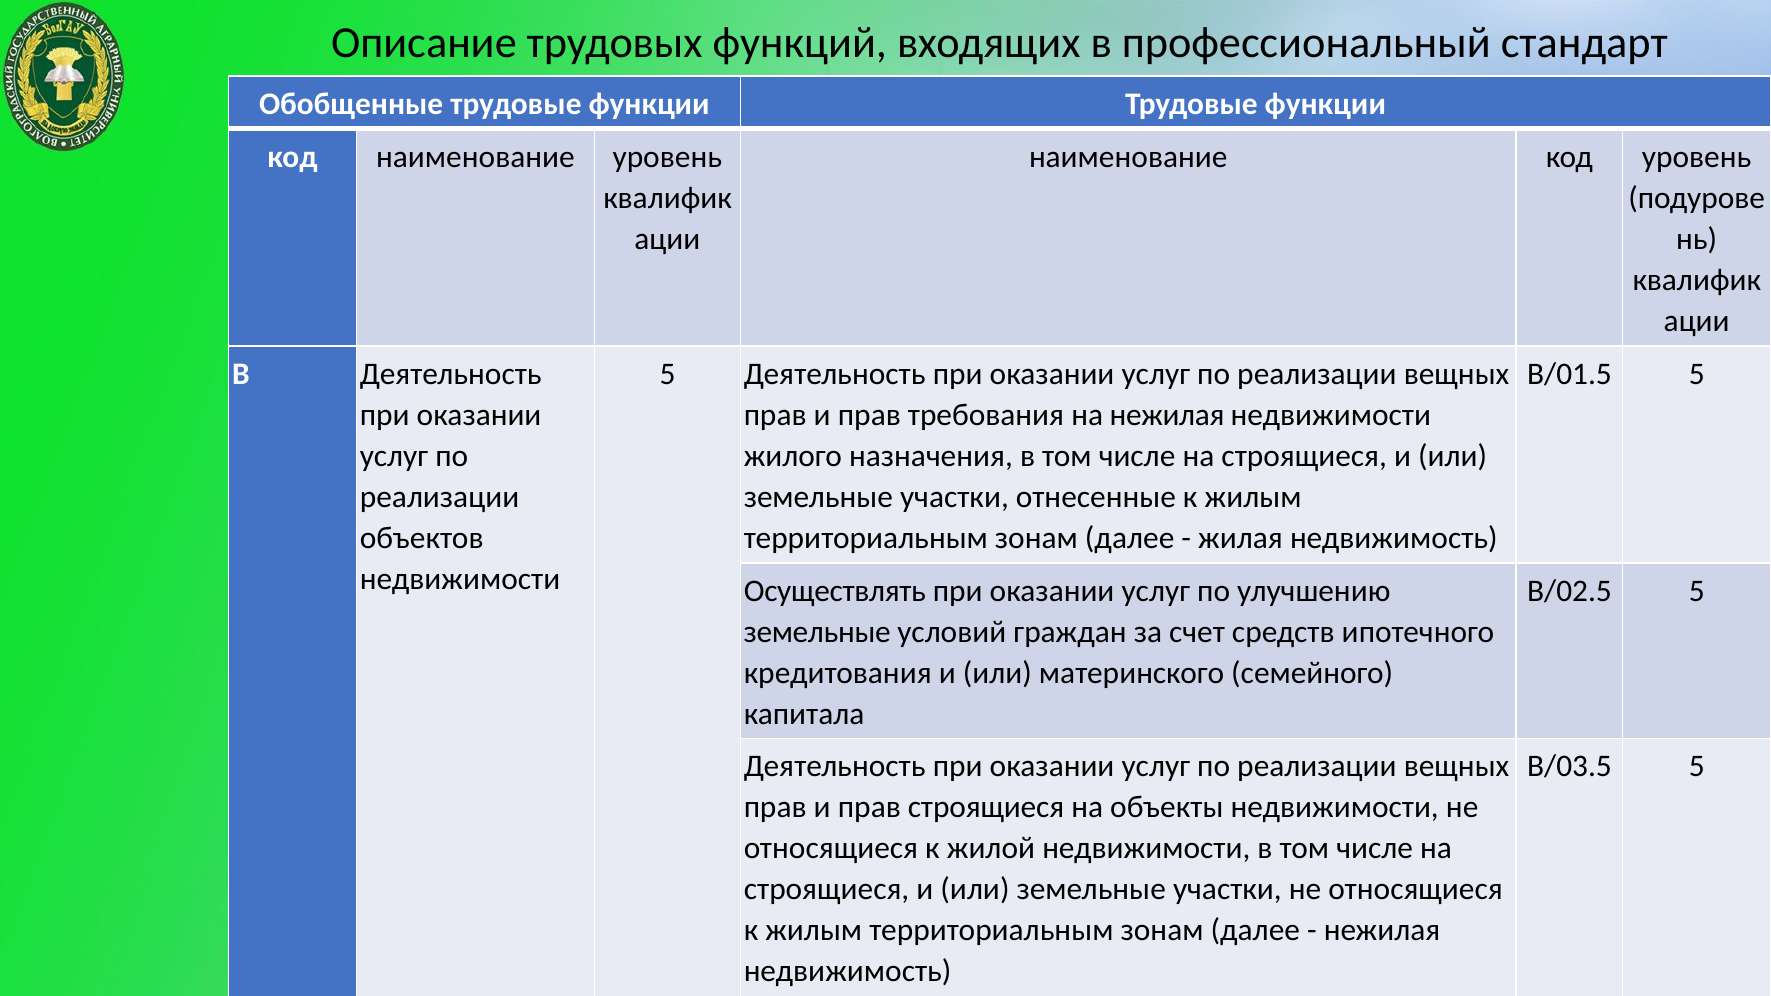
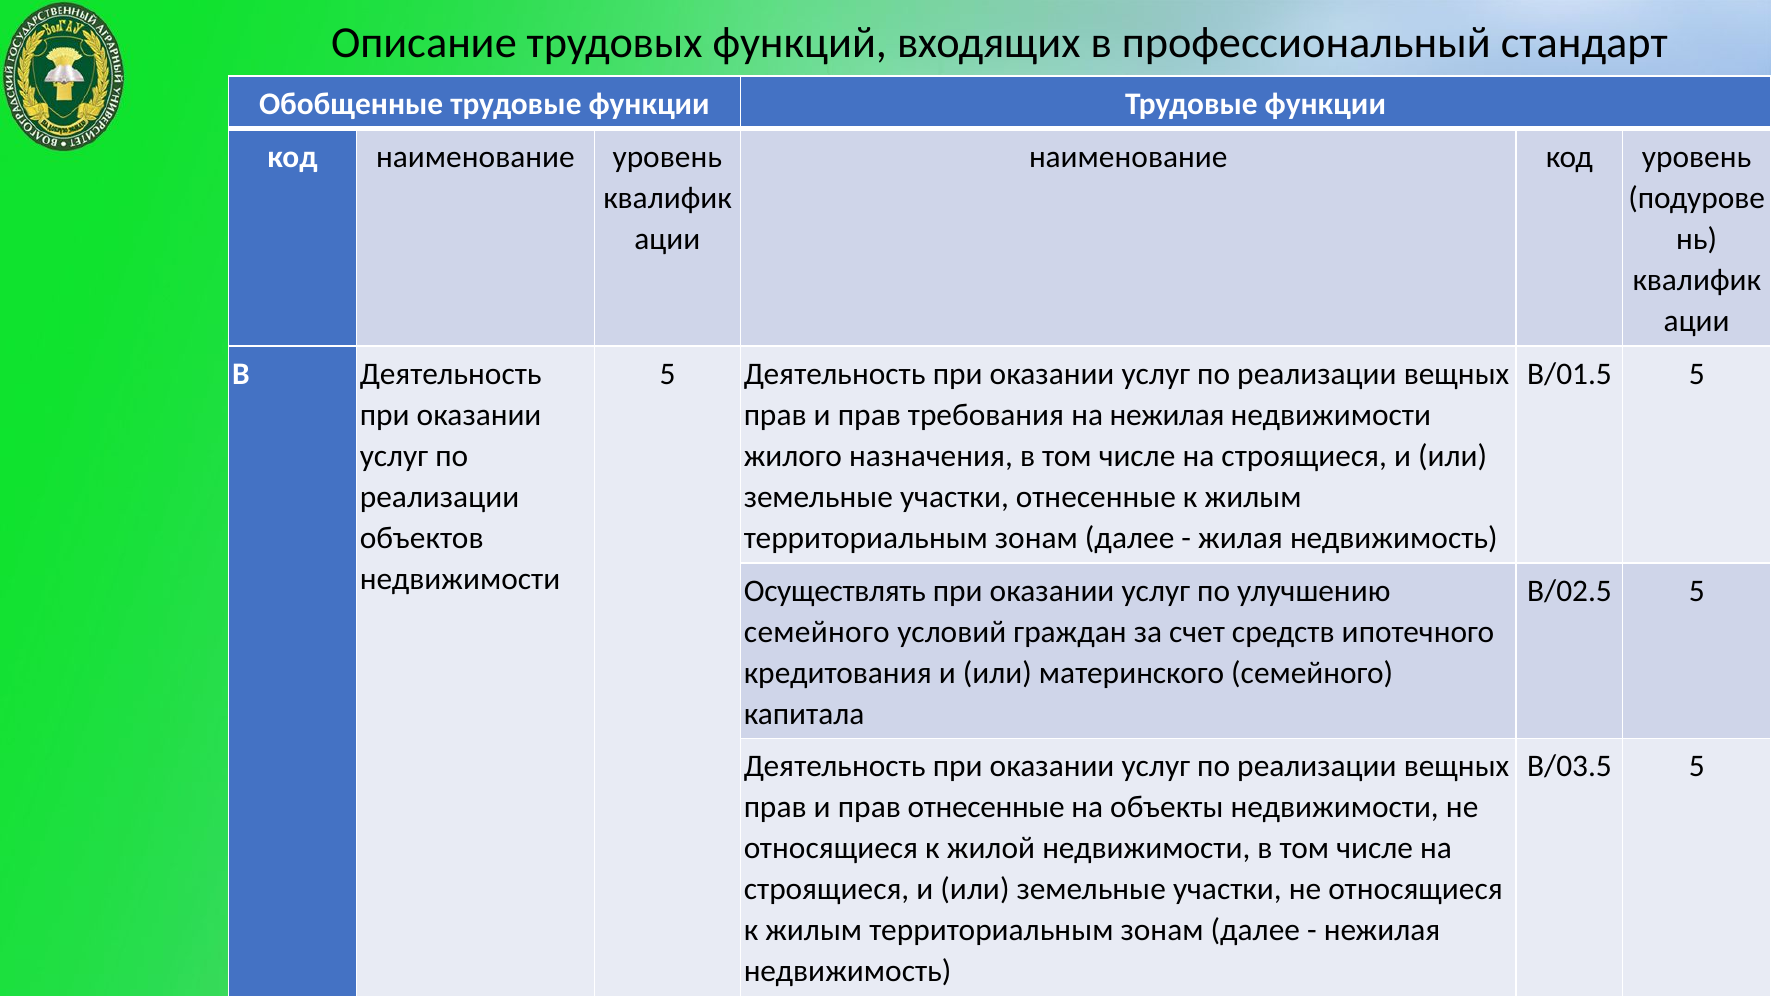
земельные at (817, 632): земельные -> семейного
прав строящиеся: строящиеся -> отнесенные
